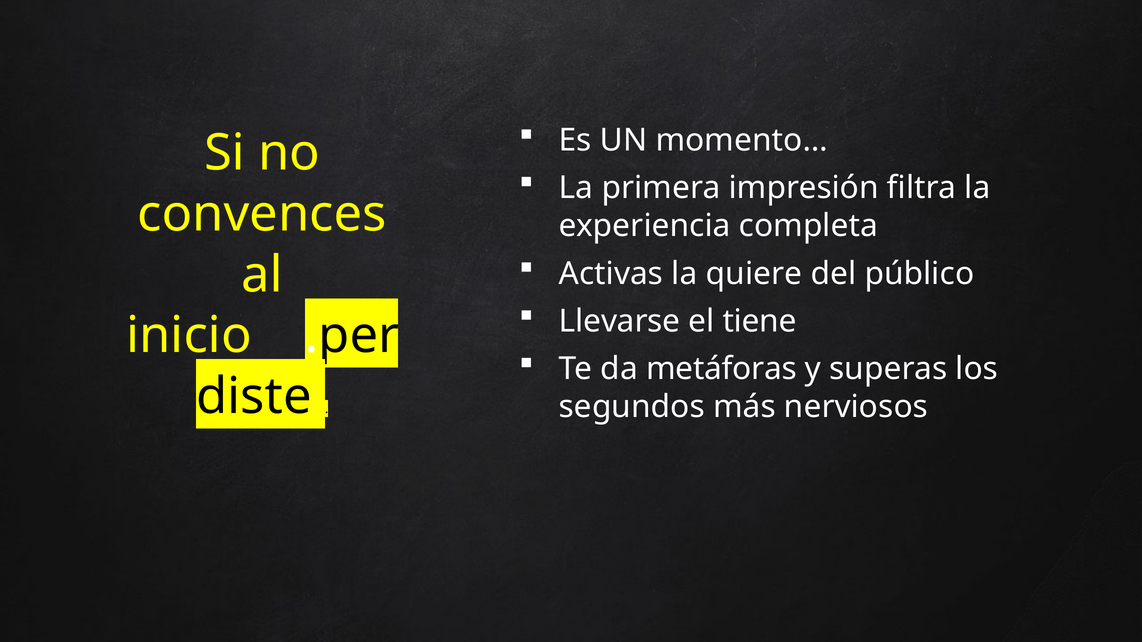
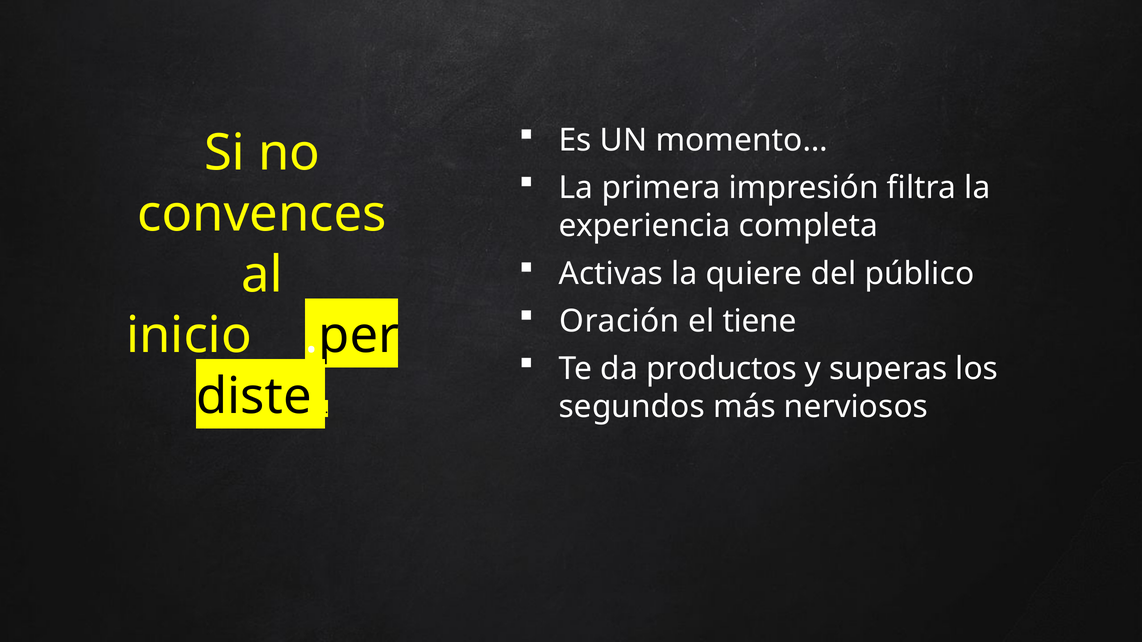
Llevarse: Llevarse -> Oración
metáforas: metáforas -> productos
